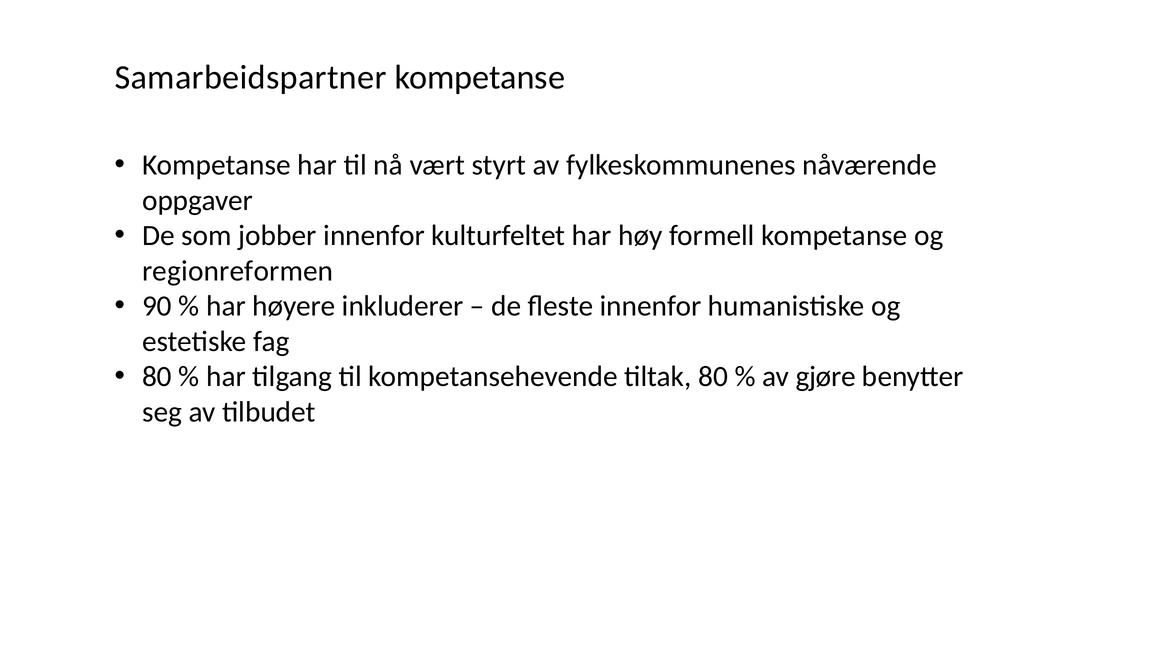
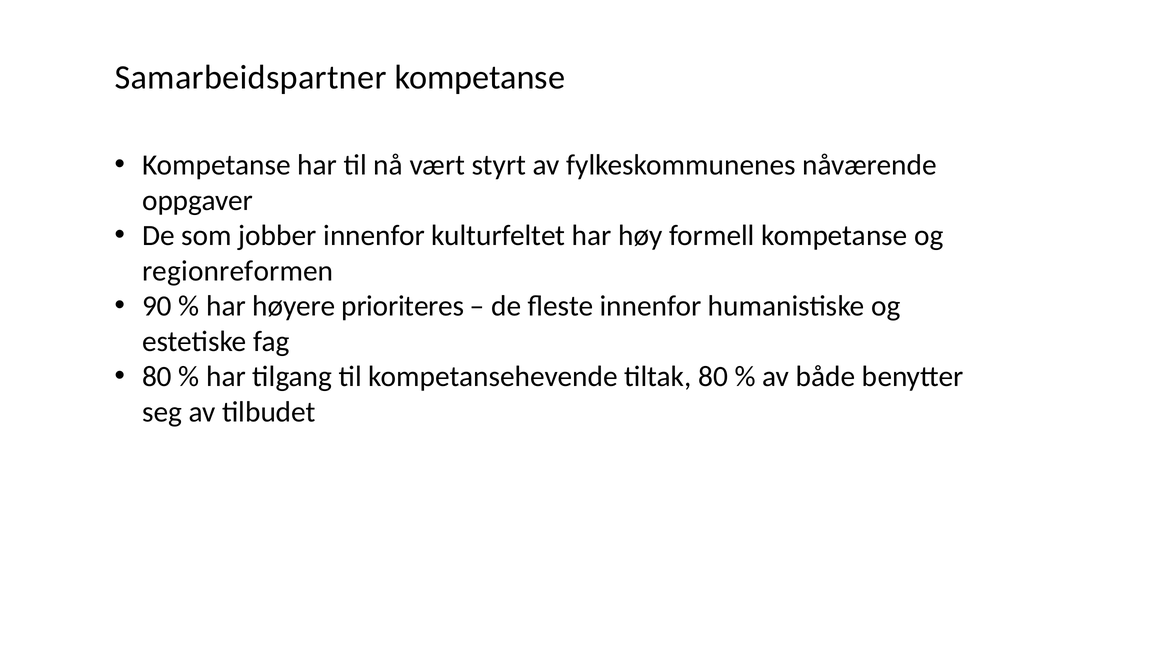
inkluderer: inkluderer -> prioriteres
gjøre: gjøre -> både
